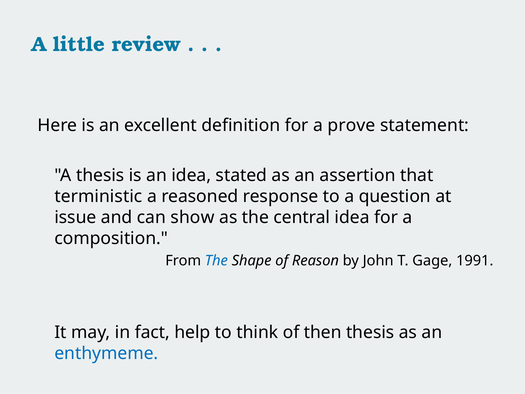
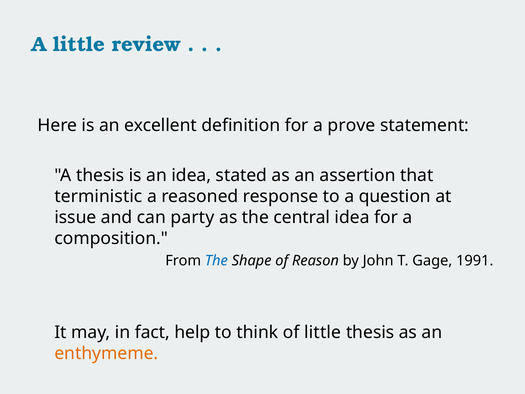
show: show -> party
of then: then -> little
enthymeme colour: blue -> orange
